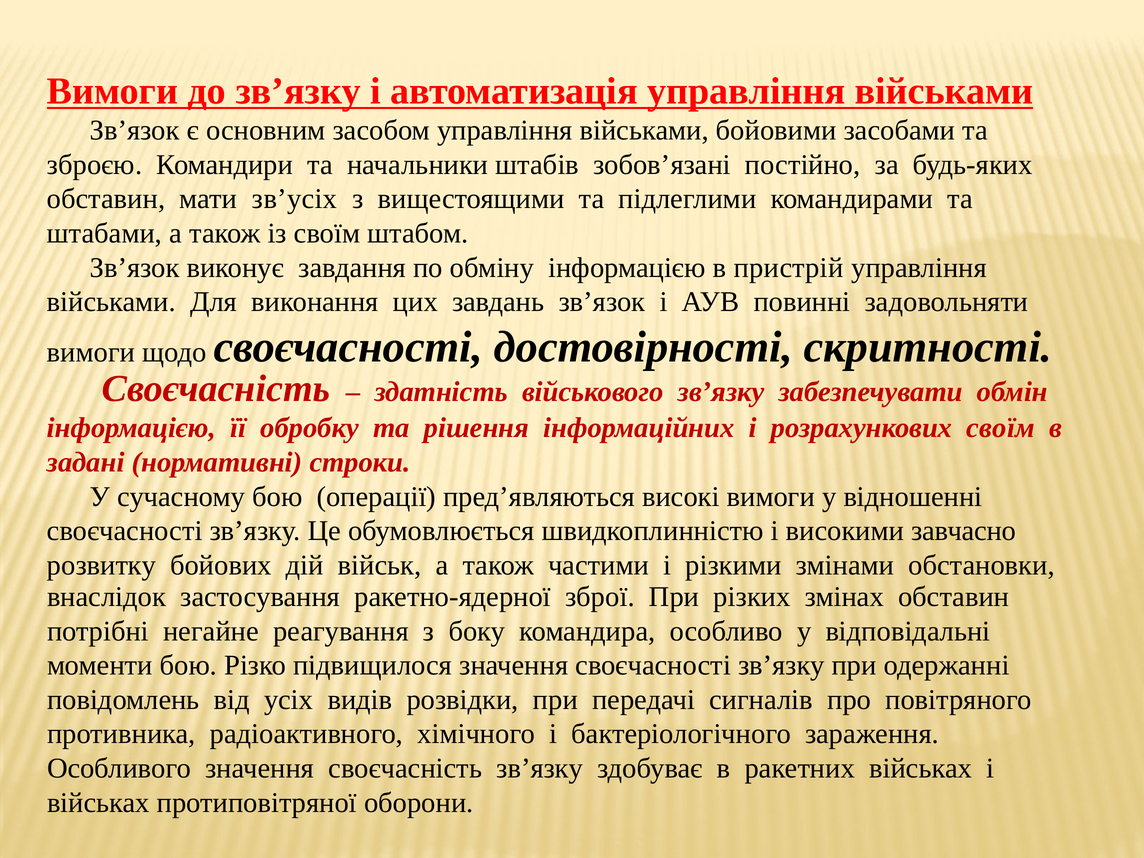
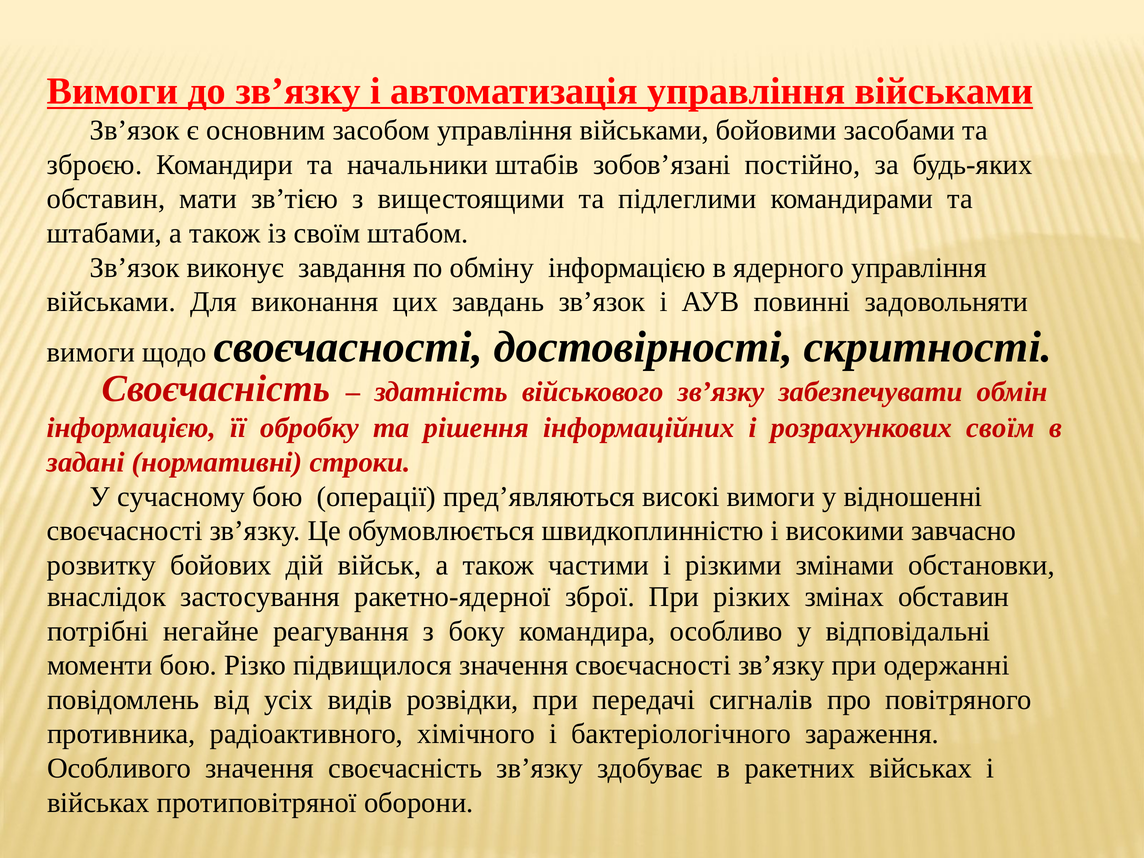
зв’усіх: зв’усіх -> зв’тією
пристрій: пристрій -> ядерного
